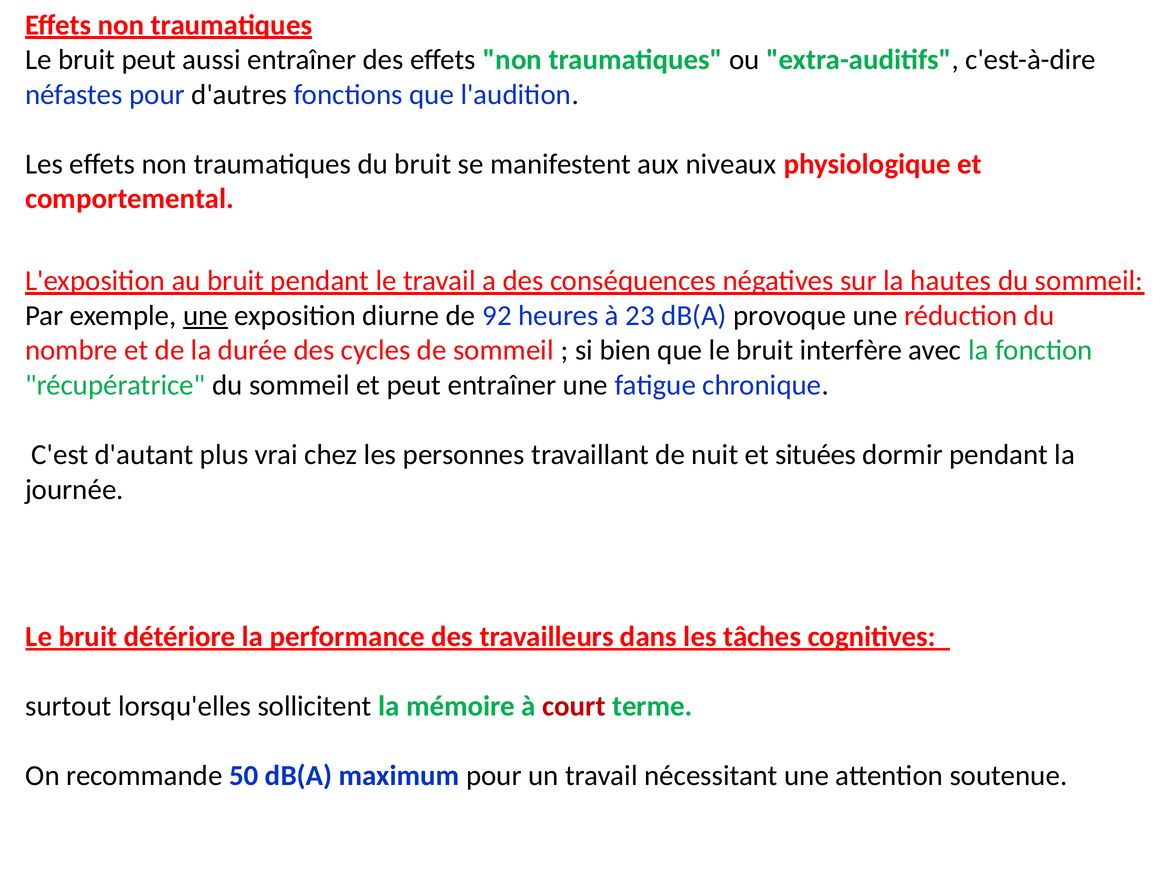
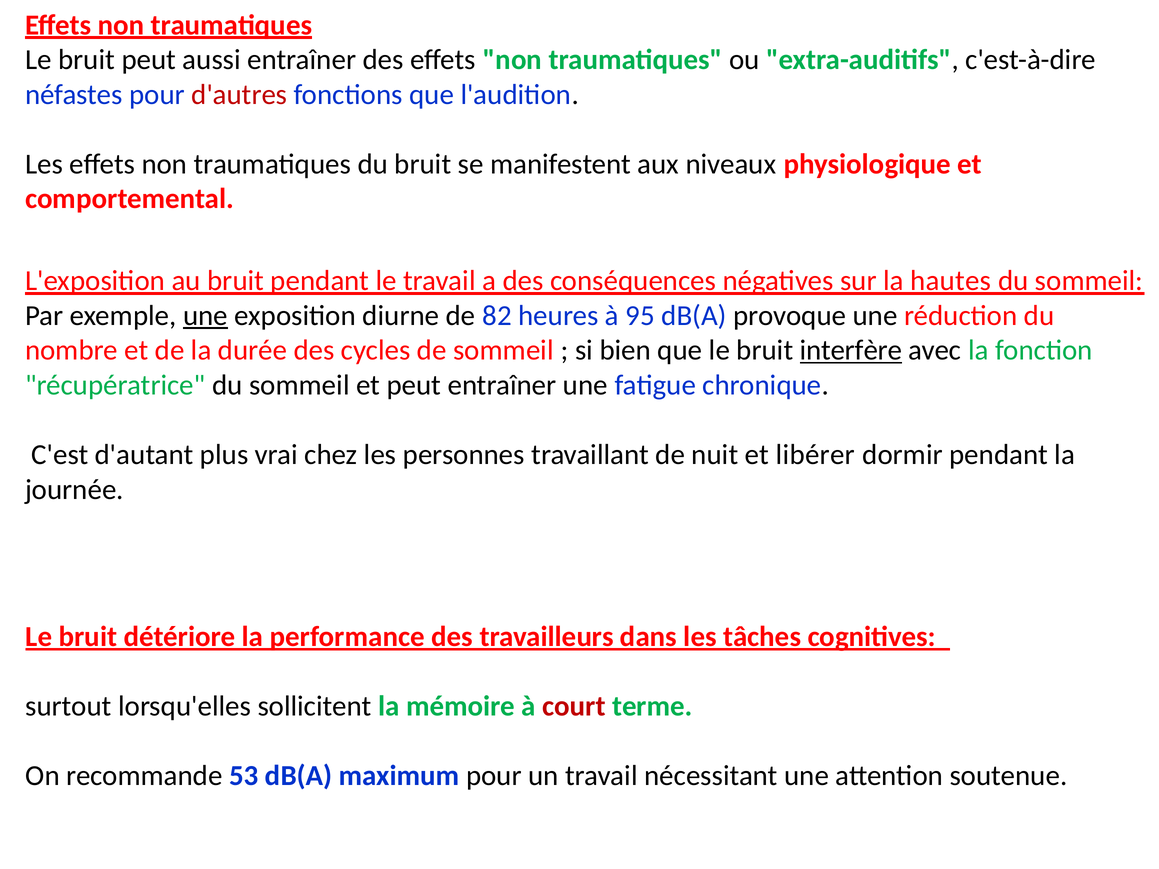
d'autres colour: black -> red
92: 92 -> 82
23: 23 -> 95
interfère underline: none -> present
situées: situées -> libérer
50: 50 -> 53
